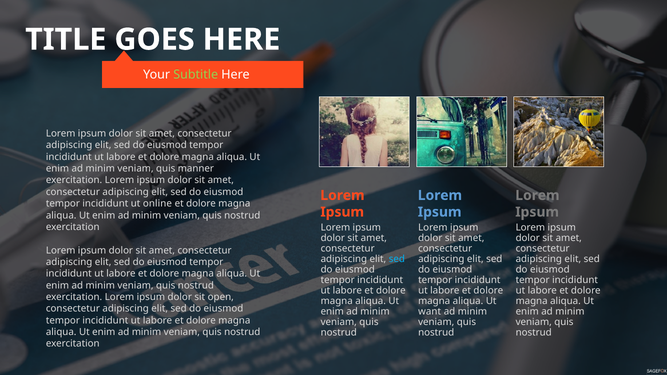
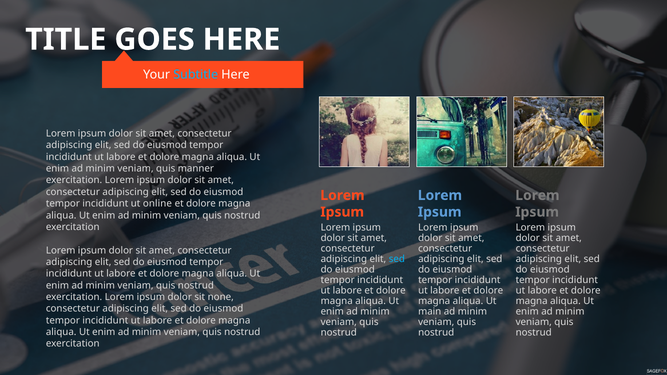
Subtitle colour: light green -> light blue
open: open -> none
want: want -> main
